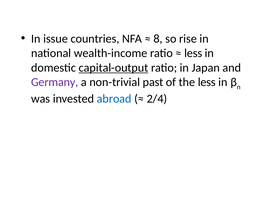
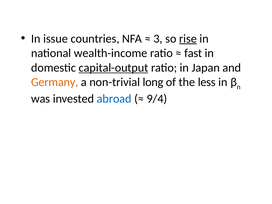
8: 8 -> 3
rise underline: none -> present
less at (193, 53): less -> fast
Germany colour: purple -> orange
past: past -> long
2/4: 2/4 -> 9/4
